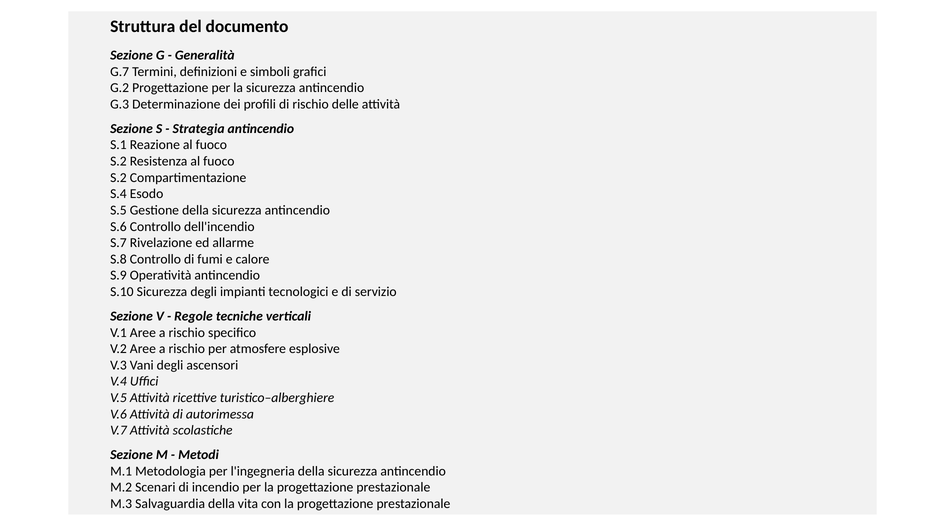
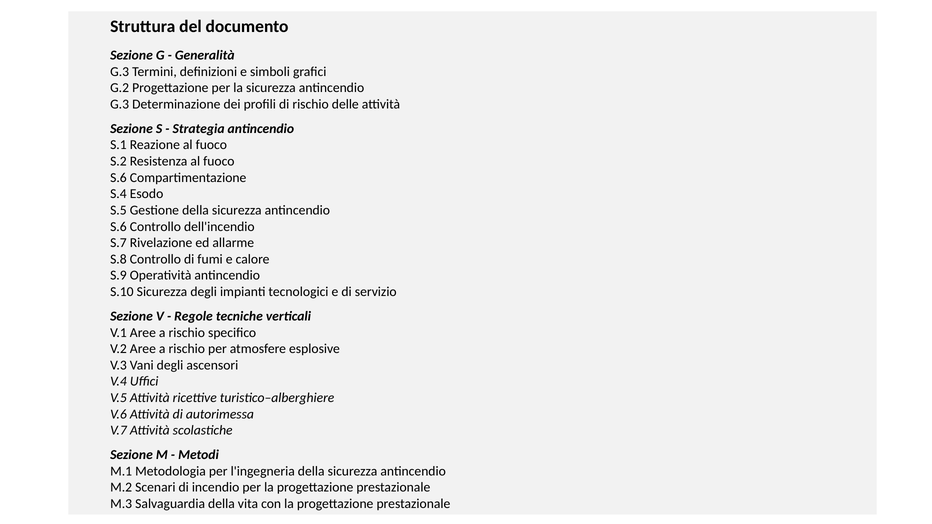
G.7 at (120, 72): G.7 -> G.3
S.2 at (118, 178): S.2 -> S.6
